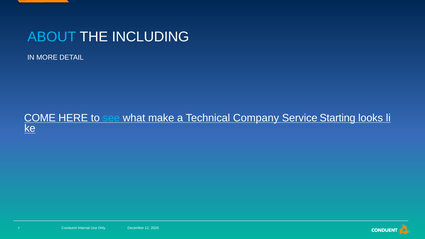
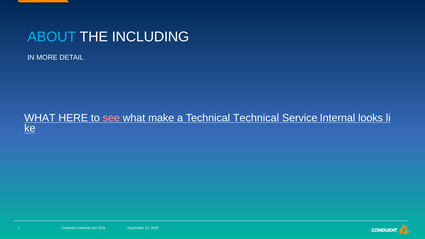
COME at (40, 118): COME -> WHAT
see colour: light blue -> pink
Technical Company: Company -> Technical
Service Starting: Starting -> Internal
